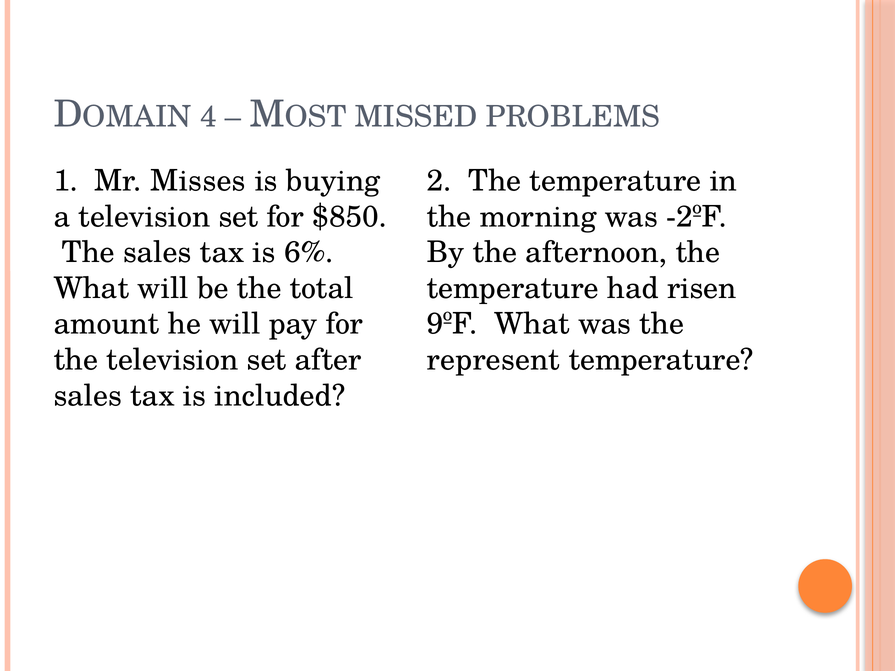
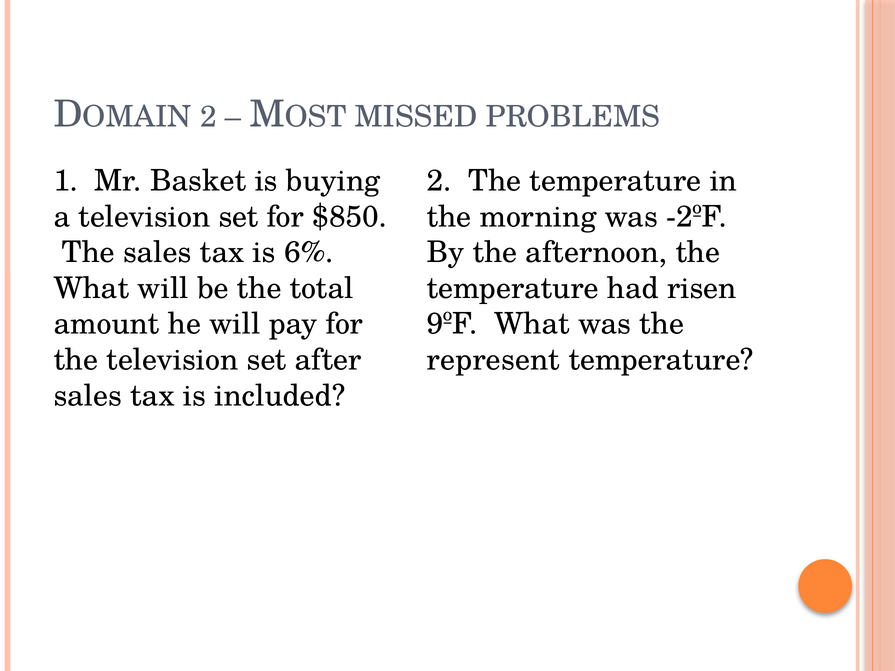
4 at (208, 117): 4 -> 2
Misses: Misses -> Basket
